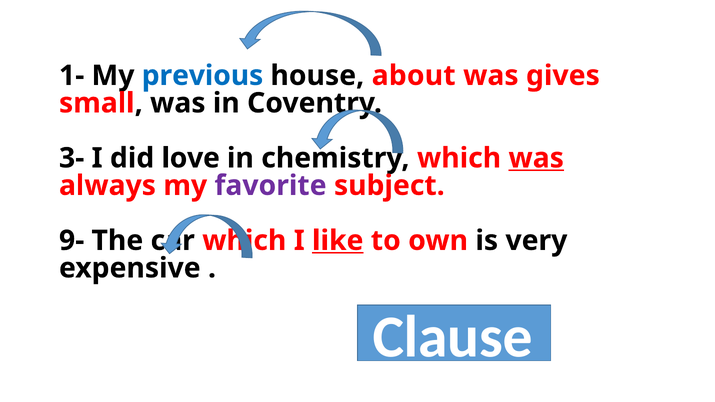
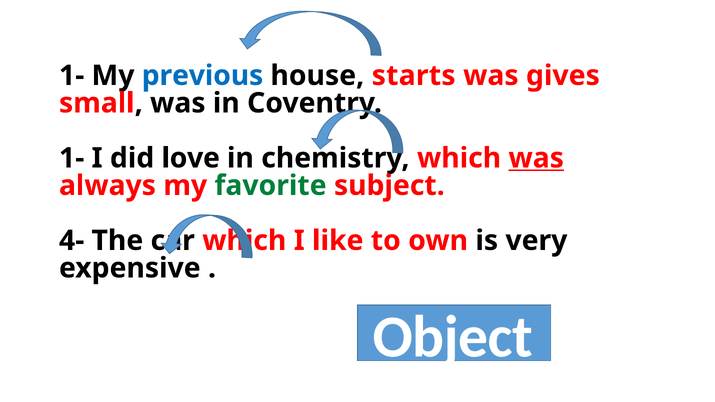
about: about -> starts
3- at (72, 158): 3- -> 1-
favorite colour: purple -> green
9-: 9- -> 4-
like underline: present -> none
Clause: Clause -> Object
